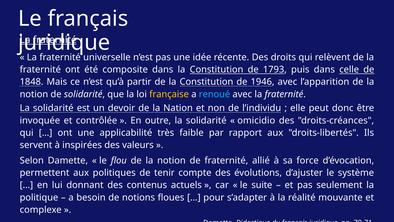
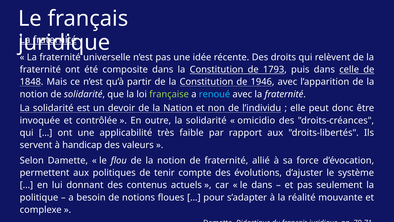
française colour: yellow -> light green
inspirées: inspirées -> handicap
le suite: suite -> dans
